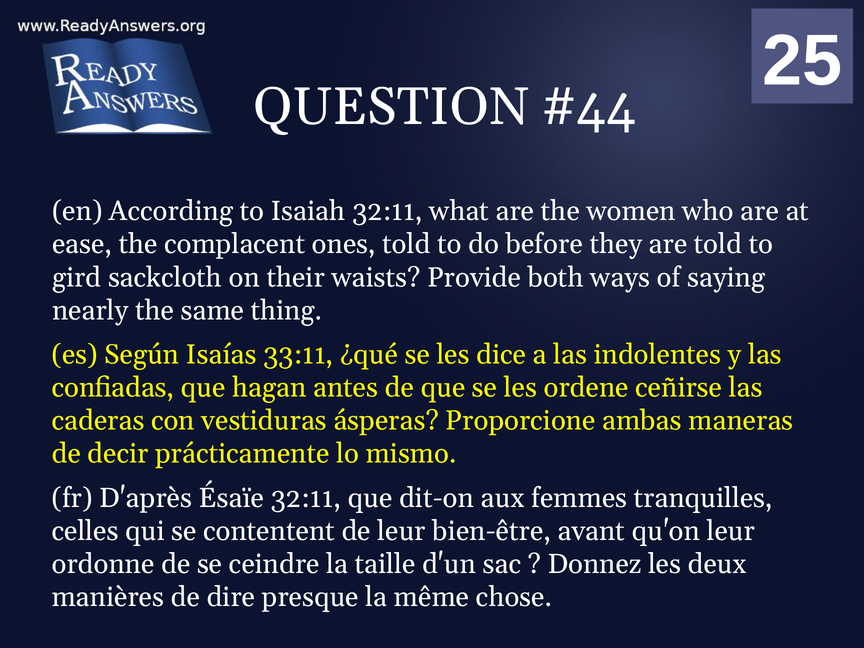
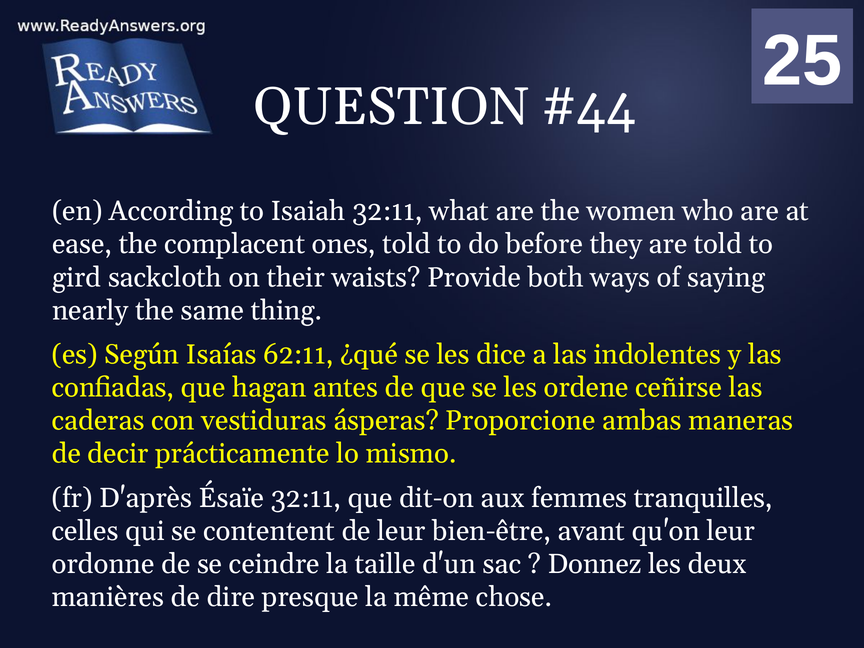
33:11: 33:11 -> 62:11
